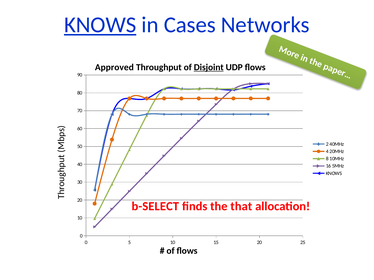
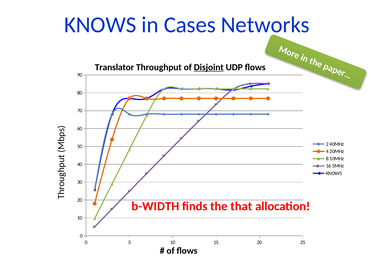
KNOWS at (100, 25) underline: present -> none
Approved: Approved -> Translator
b-SELECT: b-SELECT -> b-WIDTH
